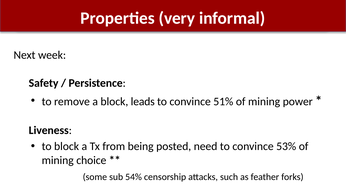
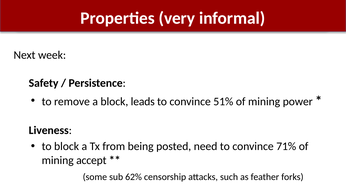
53%: 53% -> 71%
choice: choice -> accept
54%: 54% -> 62%
